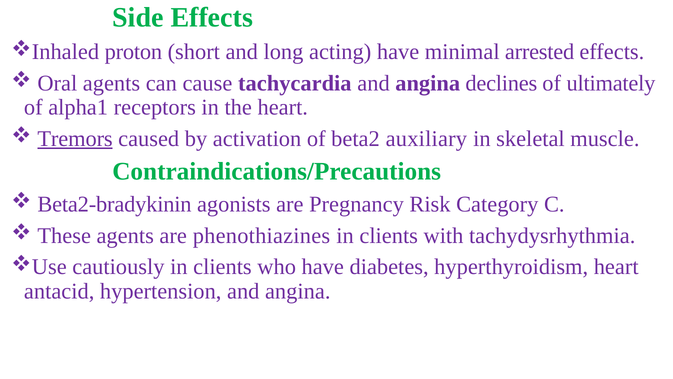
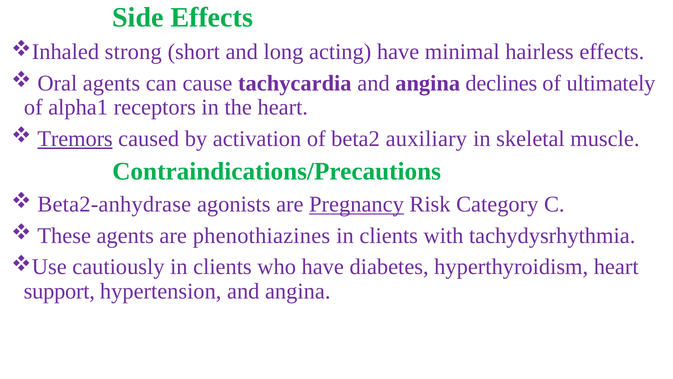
proton: proton -> strong
arrested: arrested -> hairless
Beta2-bradykinin: Beta2-bradykinin -> Beta2-anhydrase
Pregnancy underline: none -> present
antacid: antacid -> support
